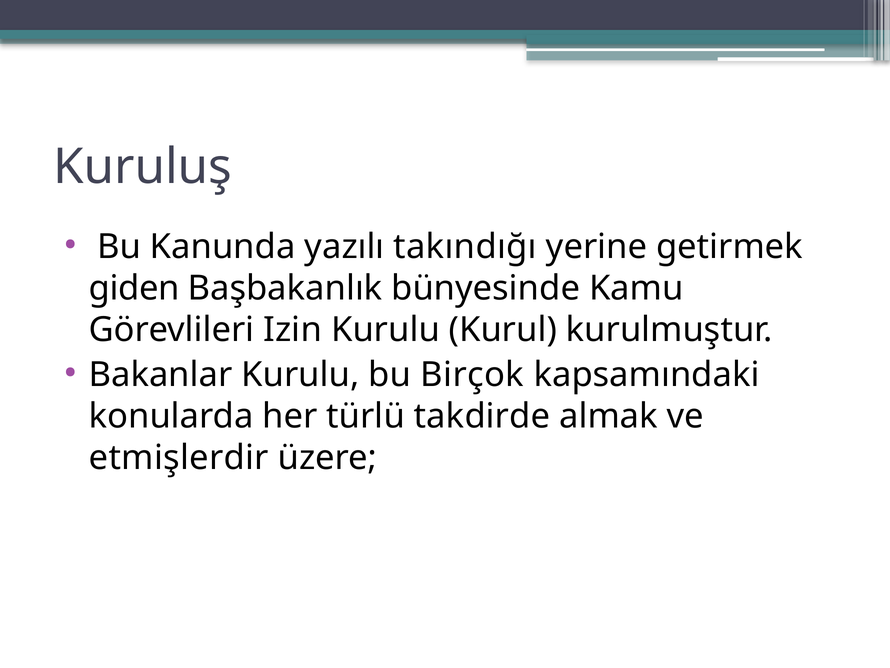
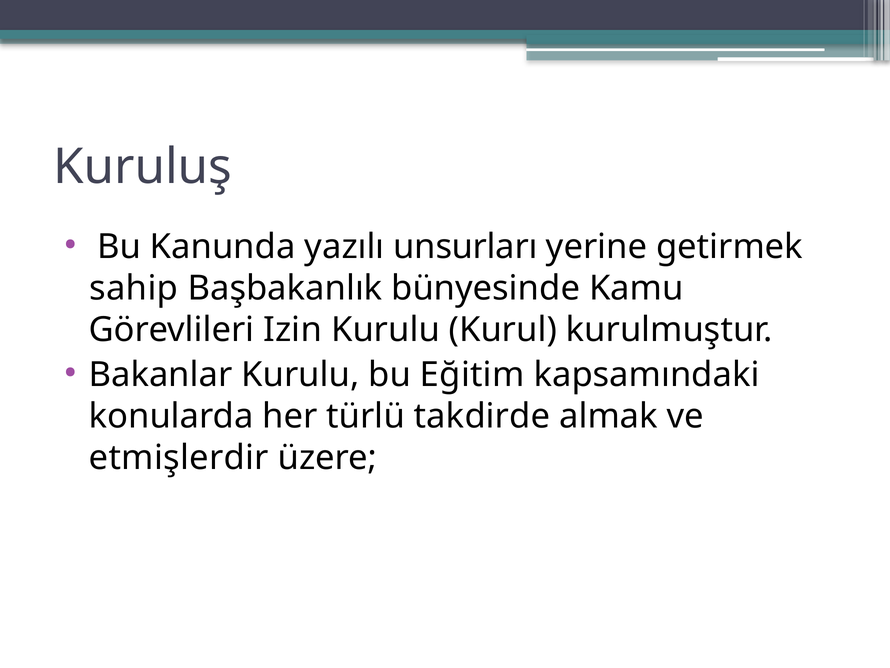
takındığı: takındığı -> unsurları
giden: giden -> sahip
Birçok: Birçok -> Eğitim
